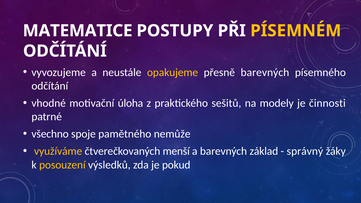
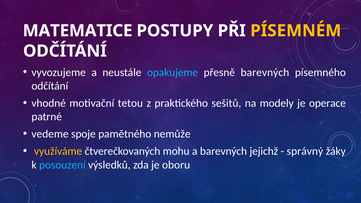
opakujeme colour: yellow -> light blue
úloha: úloha -> tetou
činnosti: činnosti -> operace
všechno: všechno -> vedeme
menší: menší -> mohu
základ: základ -> jejichž
posouzení colour: yellow -> light blue
pokud: pokud -> oboru
